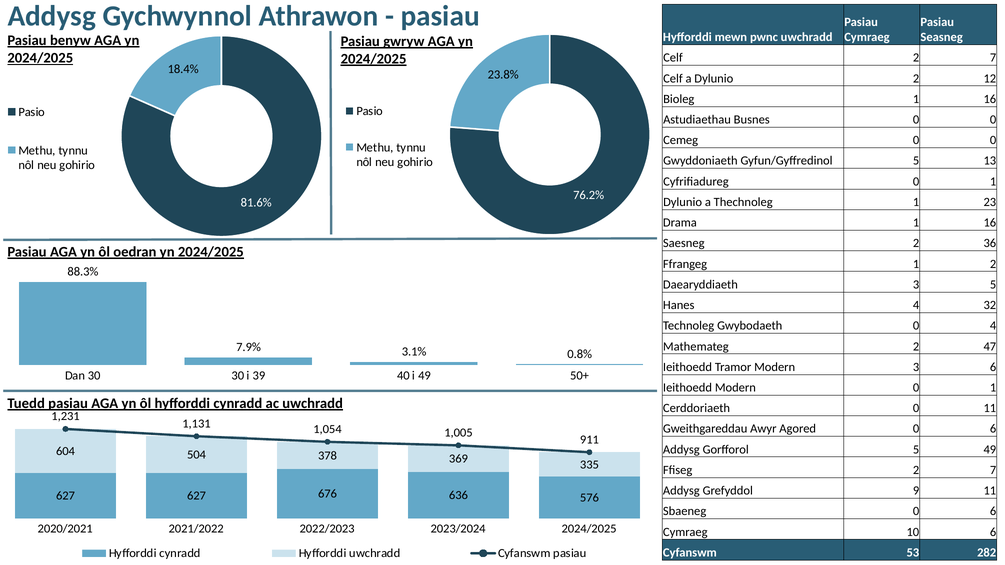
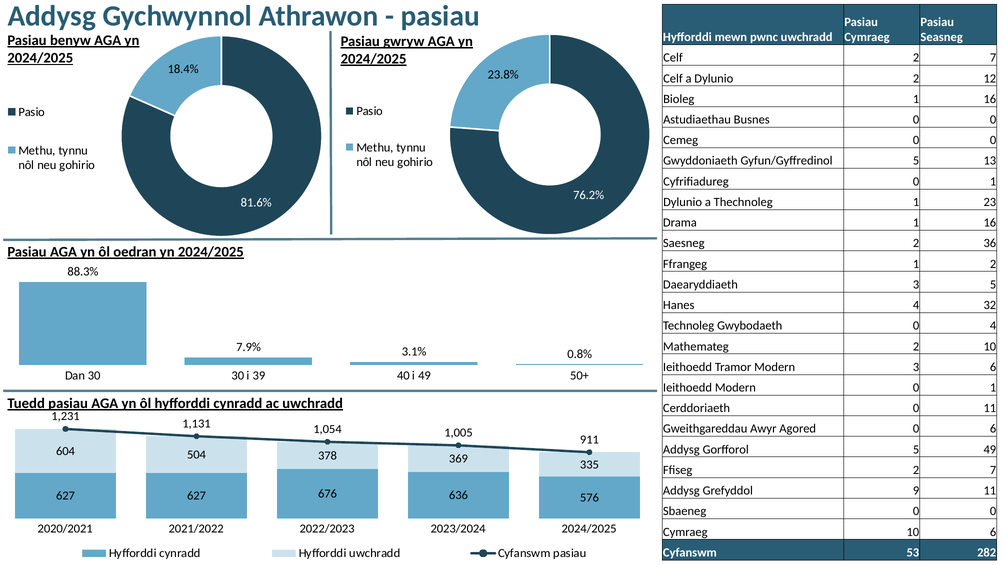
2 47: 47 -> 10
Sbaeneg 0 6: 6 -> 0
